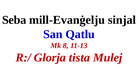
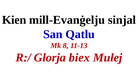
Seba: Seba -> Kien
tista: tista -> biex
